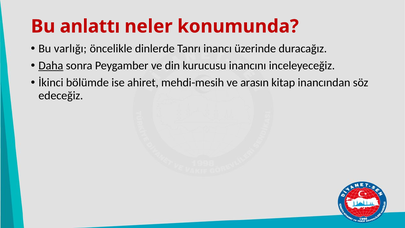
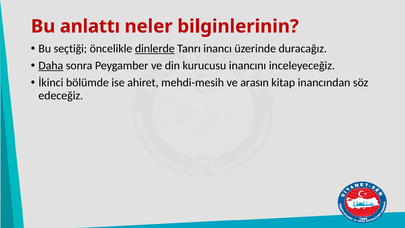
konumunda: konumunda -> bilginlerinin
varlığı: varlığı -> seçtiği
dinlerde underline: none -> present
